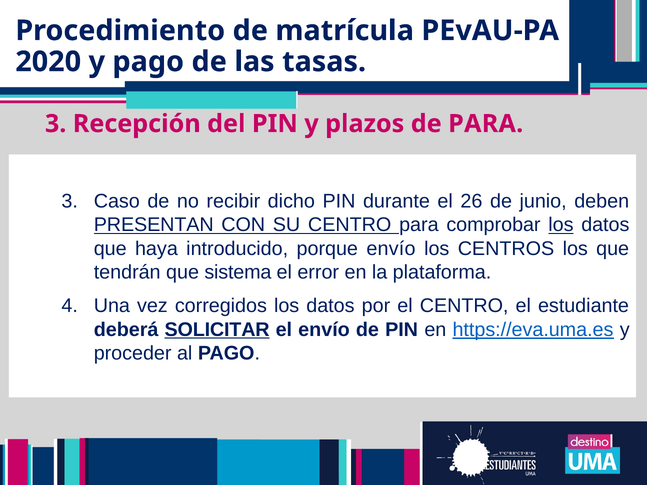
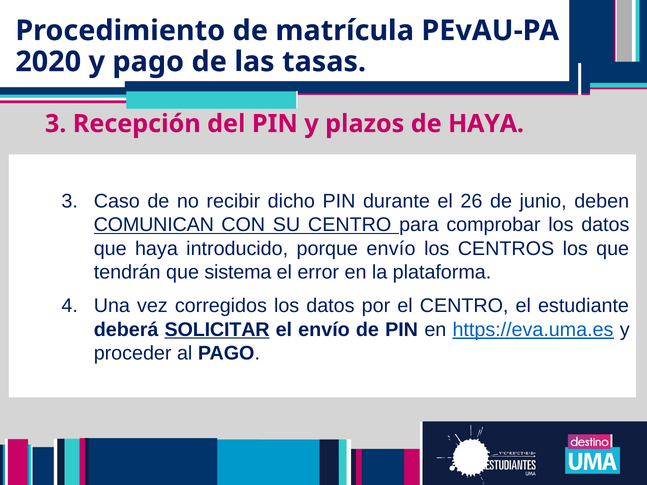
de PARA: PARA -> HAYA
PRESENTAN: PRESENTAN -> COMUNICAN
los at (561, 225) underline: present -> none
